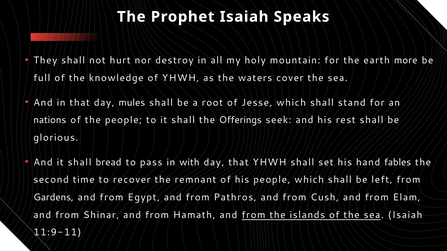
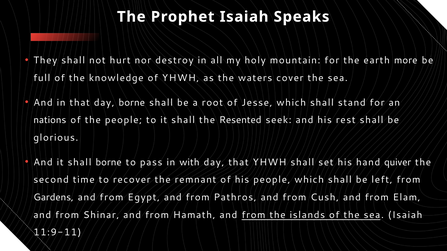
day mules: mules -> borne
Offerings: Offerings -> Resented
shall bread: bread -> borne
fables: fables -> quiver
